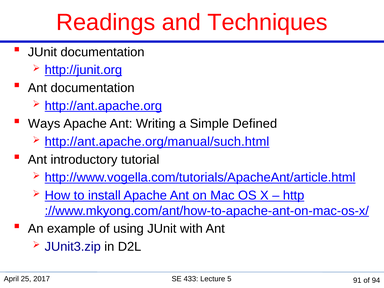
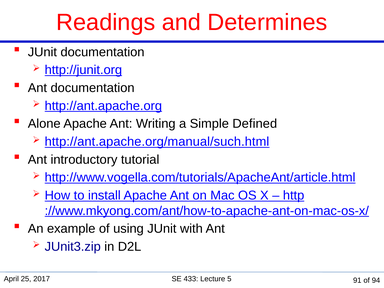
Techniques: Techniques -> Determines
Ways: Ways -> Alone
